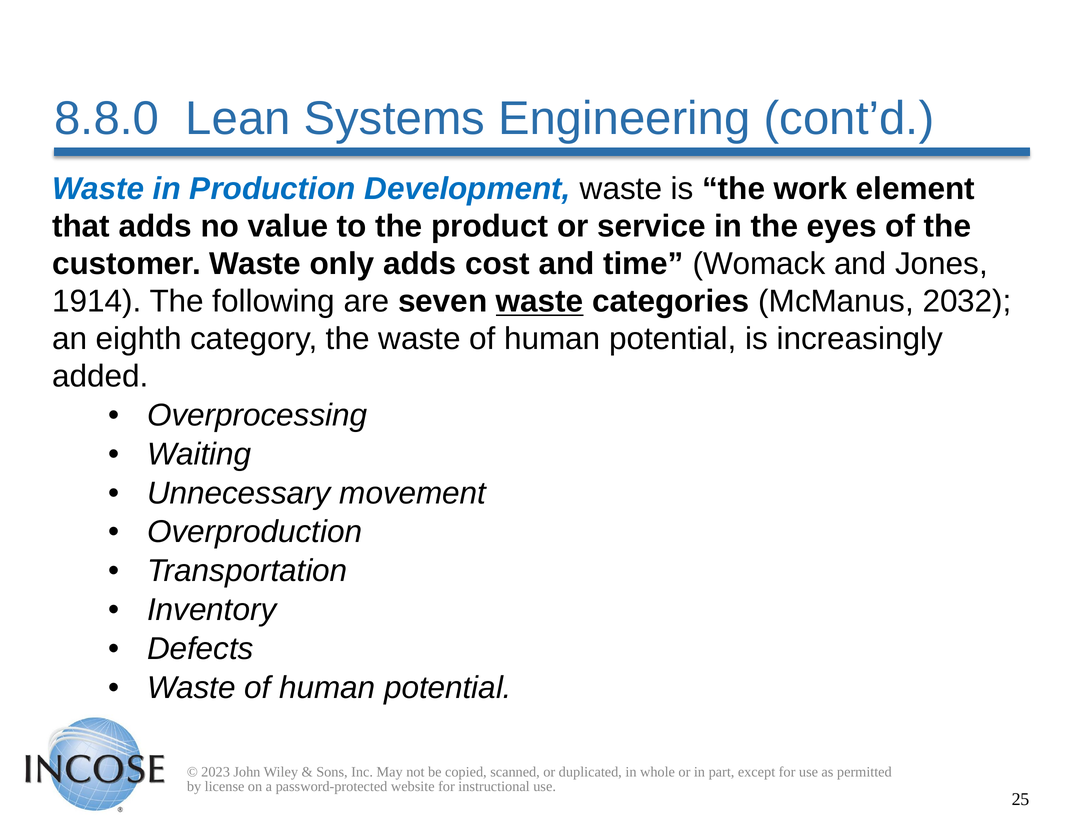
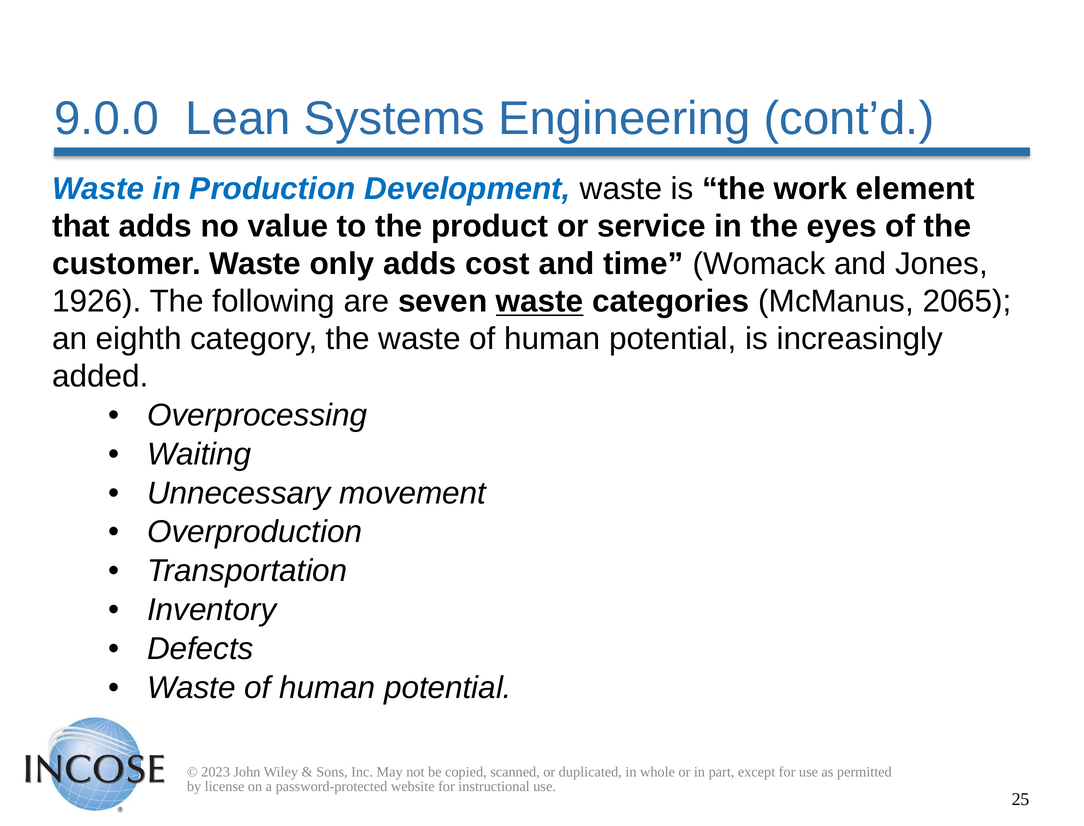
8.8.0: 8.8.0 -> 9.0.0
1914: 1914 -> 1926
2032: 2032 -> 2065
